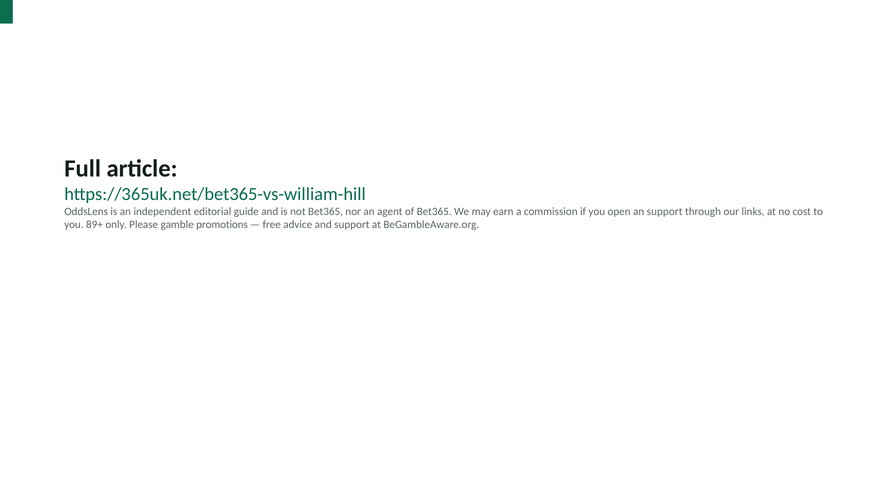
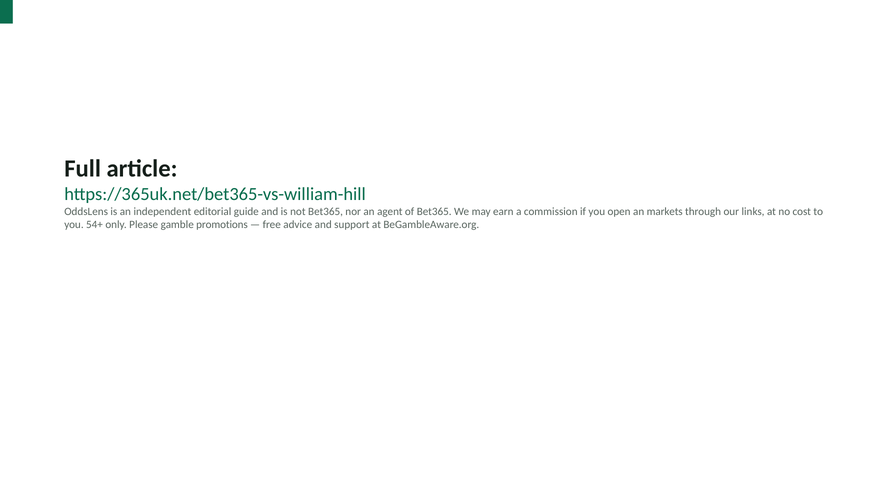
an support: support -> markets
89+: 89+ -> 54+
